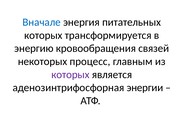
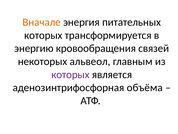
Вначале colour: blue -> orange
процесс: процесс -> альвеол
энергии: энергии -> объёма
